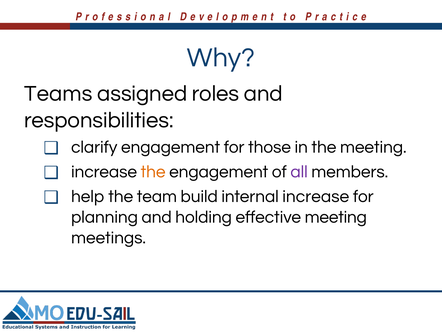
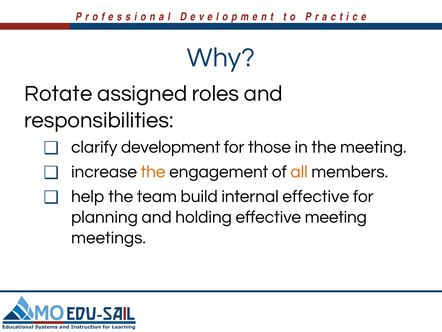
Teams: Teams -> Rotate
clarify engagement: engagement -> development
all colour: purple -> orange
internal increase: increase -> effective
